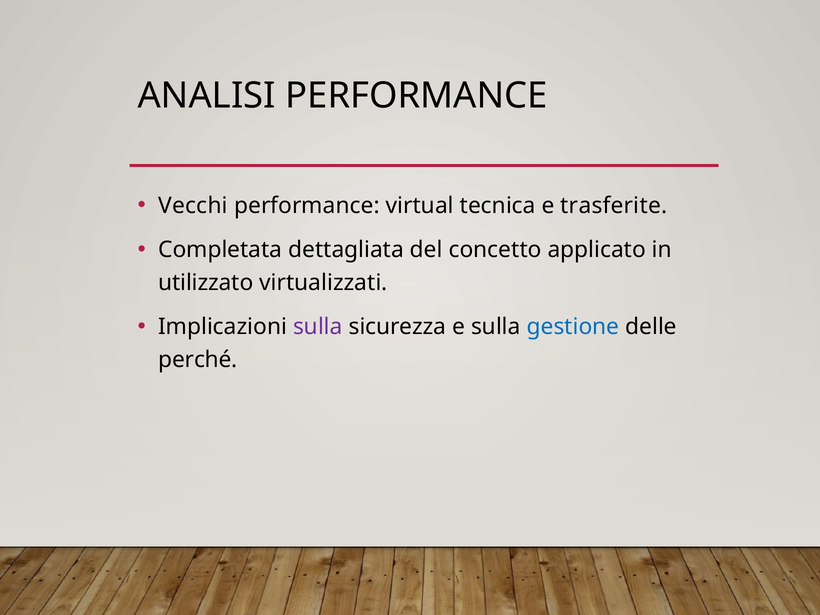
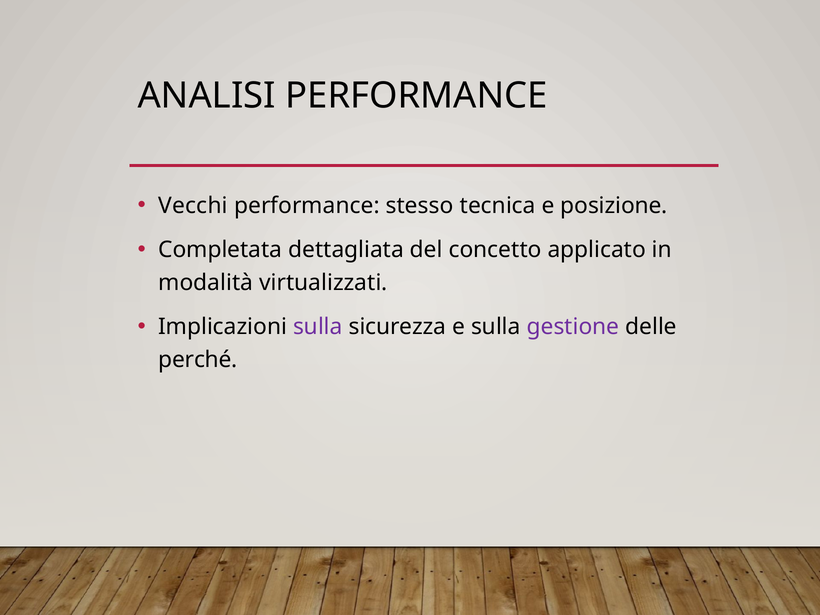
virtual: virtual -> stesso
trasferite: trasferite -> posizione
utilizzato: utilizzato -> modalità
gestione colour: blue -> purple
